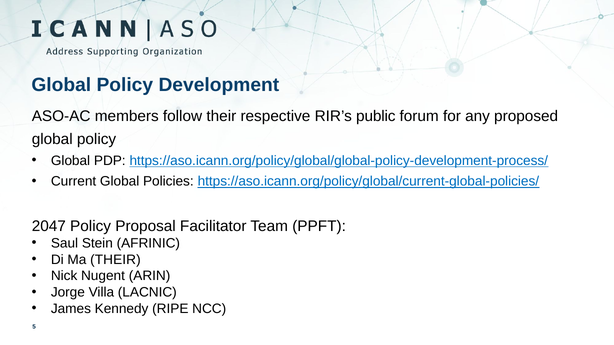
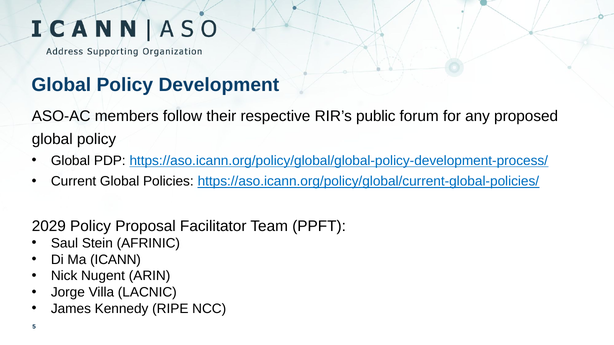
2047: 2047 -> 2029
Ma THEIR: THEIR -> ICANN
